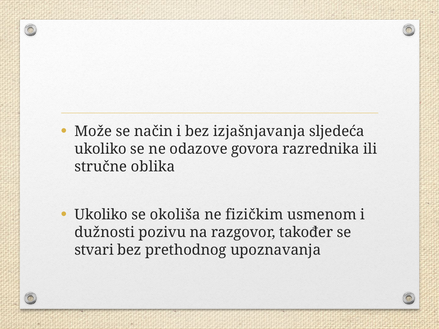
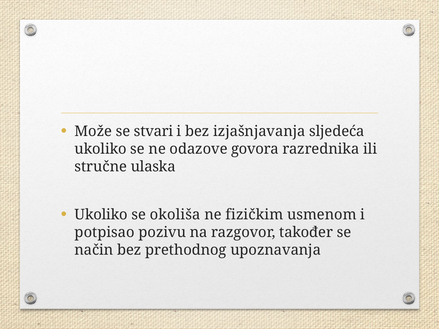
način: način -> stvari
oblika: oblika -> ulaska
dužnosti: dužnosti -> potpisao
stvari: stvari -> način
